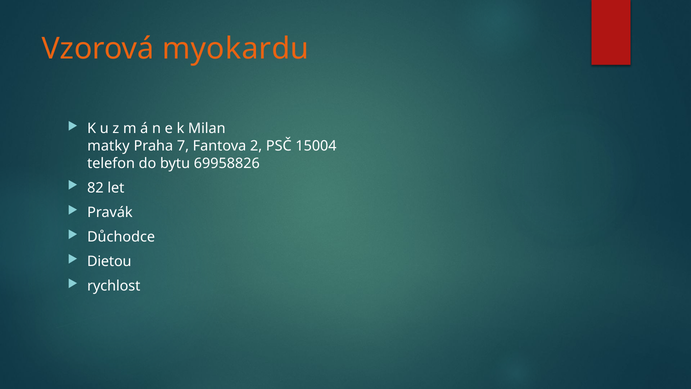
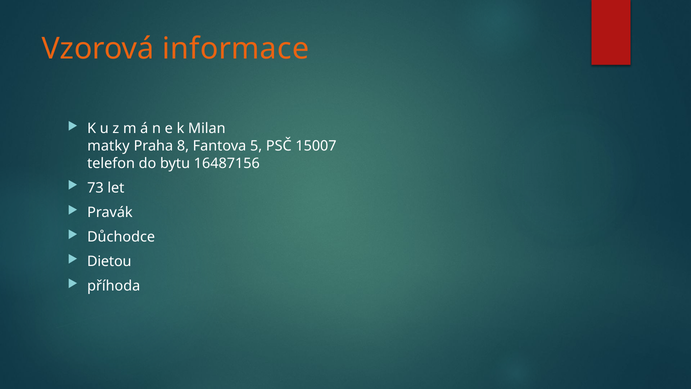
myokardu: myokardu -> informace
7: 7 -> 8
2: 2 -> 5
15004: 15004 -> 15007
69958826: 69958826 -> 16487156
82: 82 -> 73
rychlost: rychlost -> příhoda
